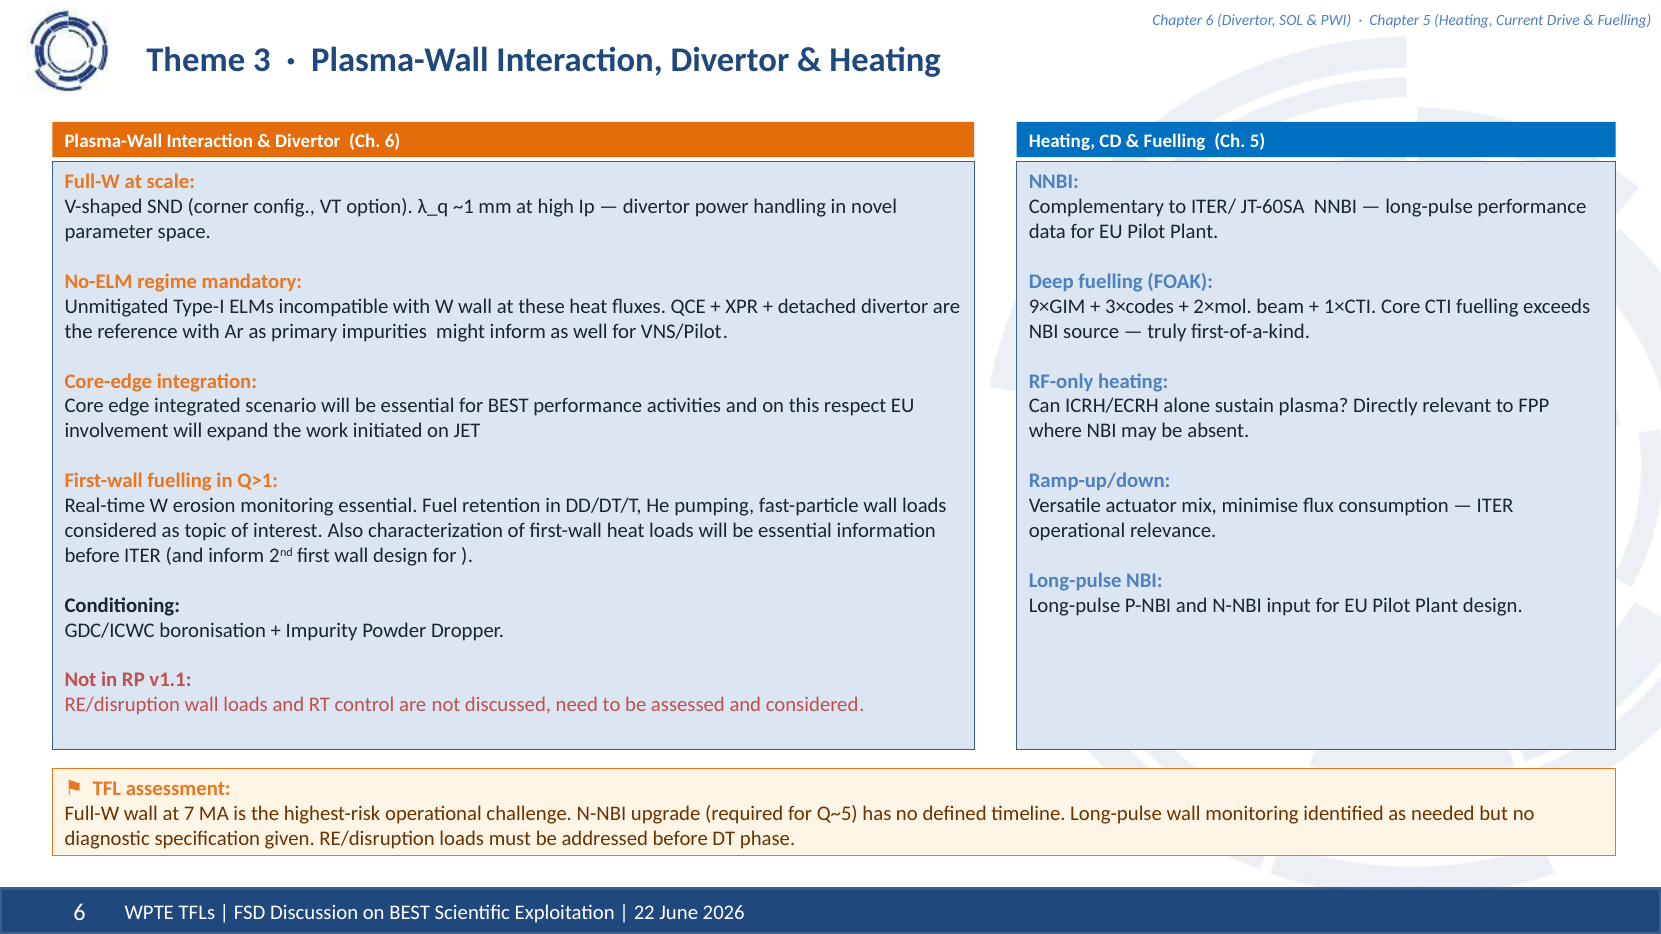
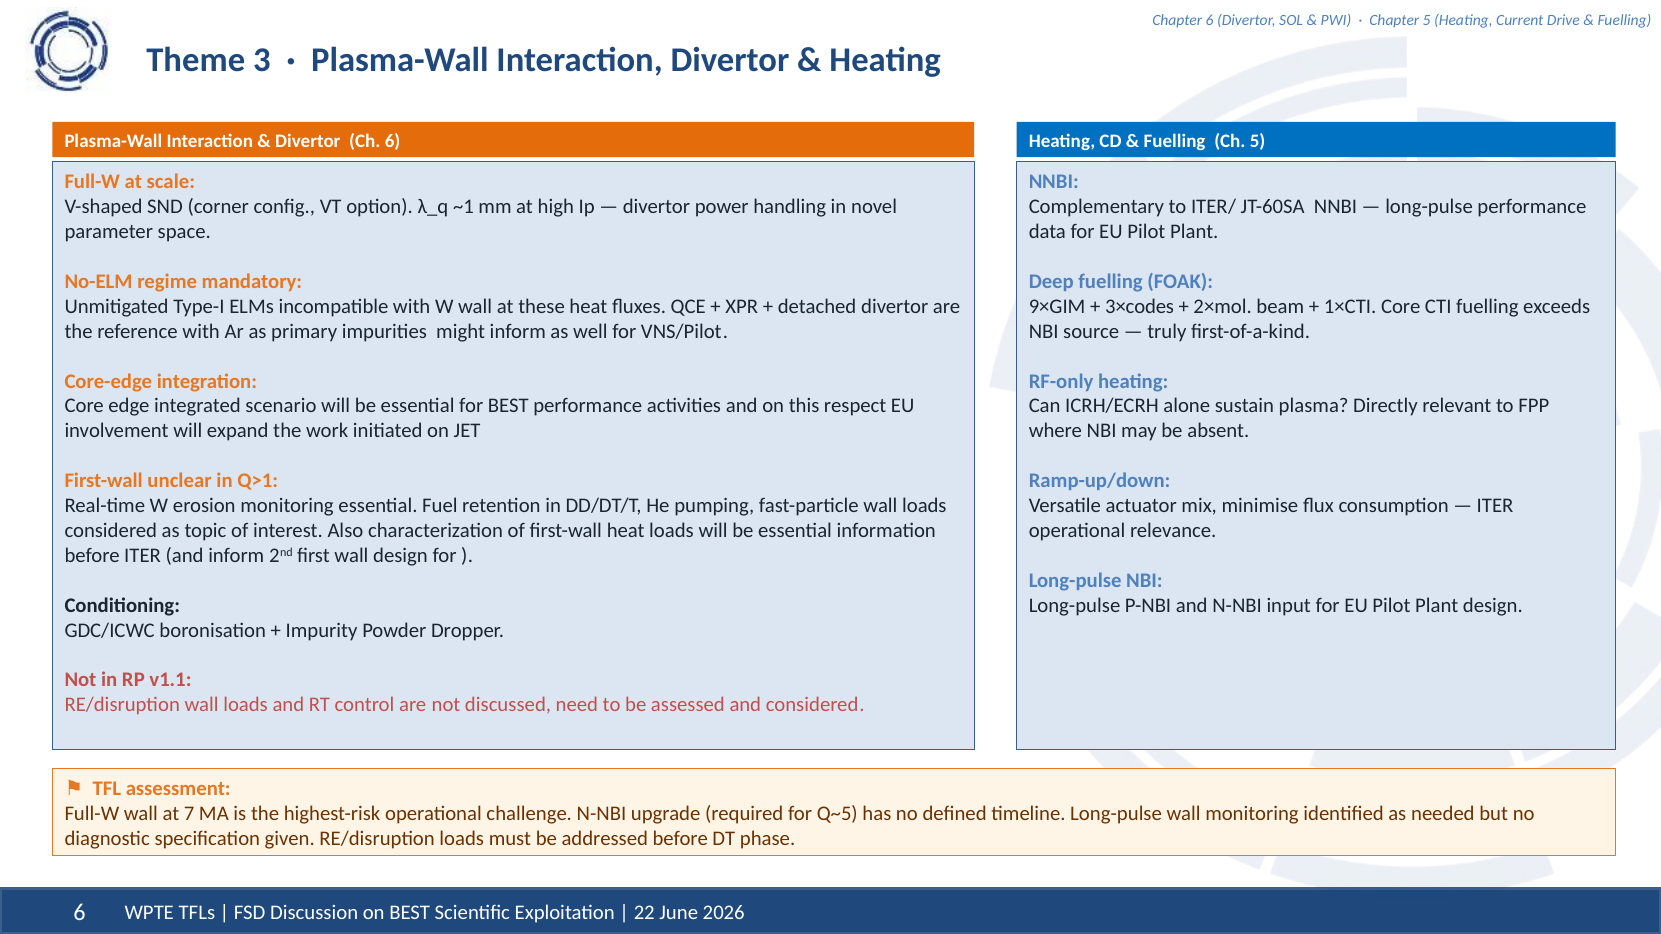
First-wall fuelling: fuelling -> unclear
